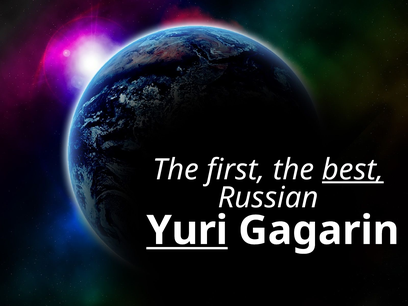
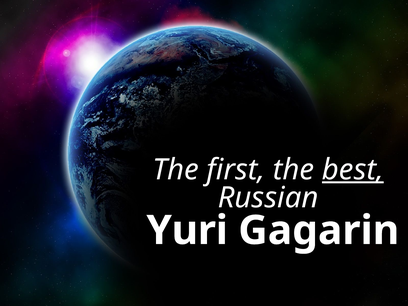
Yuri underline: present -> none
